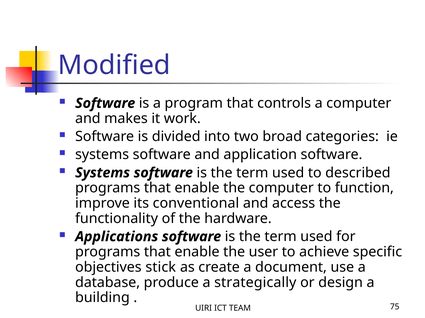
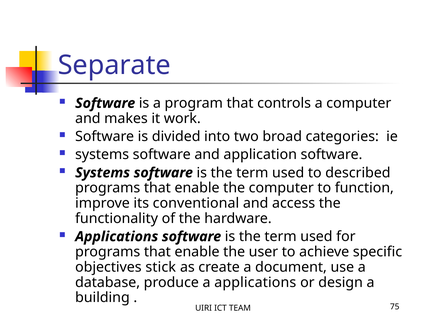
Modified: Modified -> Separate
a strategically: strategically -> applications
